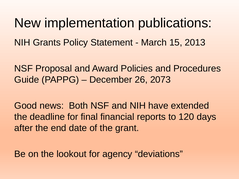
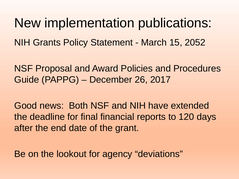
2013: 2013 -> 2052
2073: 2073 -> 2017
